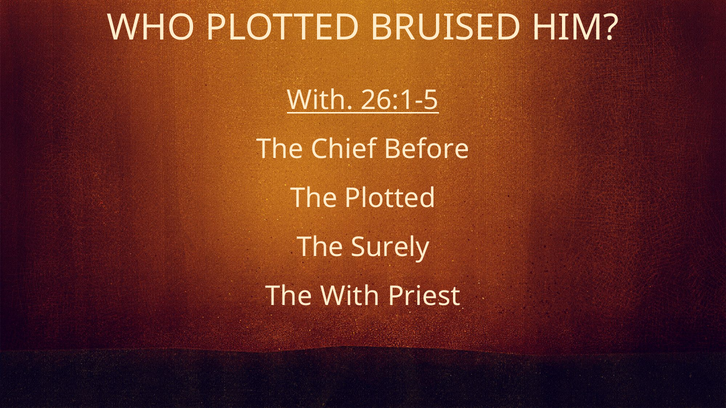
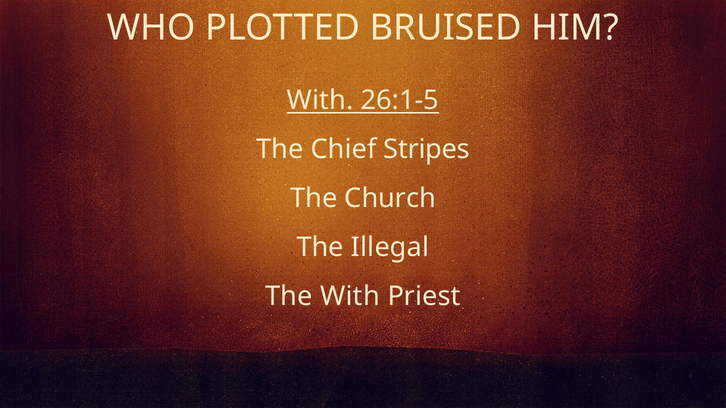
Before: Before -> Stripes
The Plotted: Plotted -> Church
Surely: Surely -> Illegal
